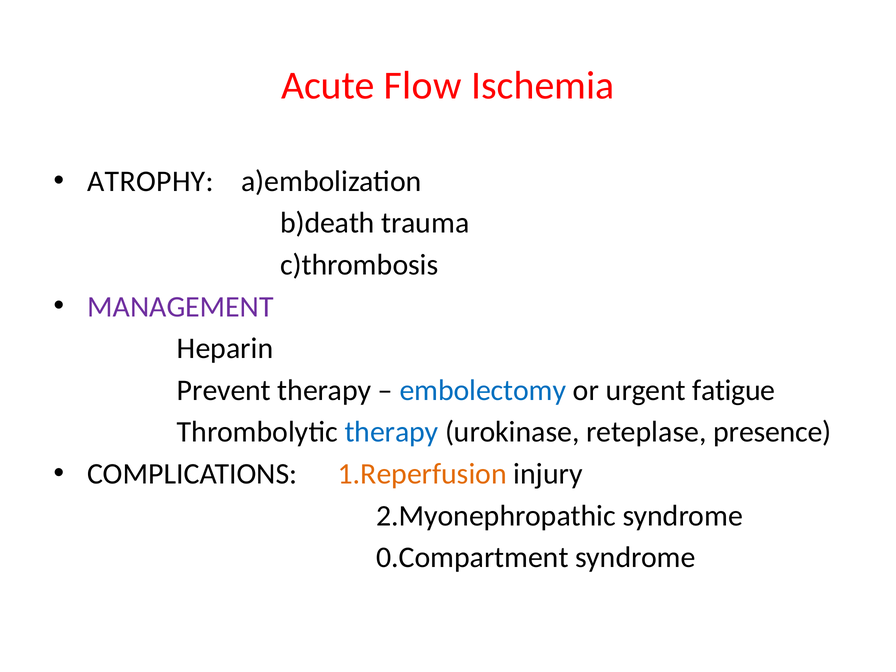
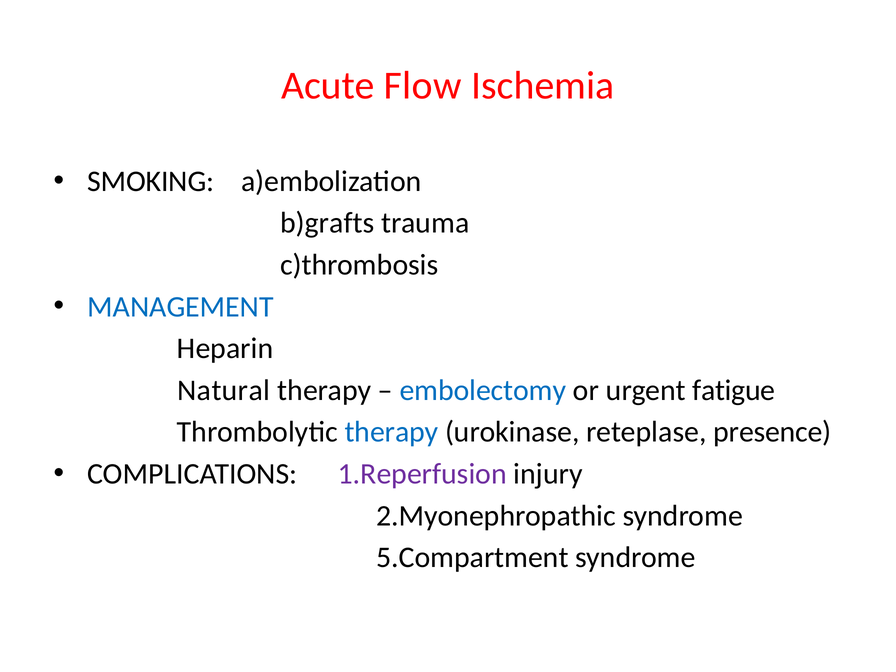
ATROPHY: ATROPHY -> SMOKING
b)death: b)death -> b)grafts
MANAGEMENT colour: purple -> blue
Prevent: Prevent -> Natural
1.Reperfusion colour: orange -> purple
0.Compartment: 0.Compartment -> 5.Compartment
